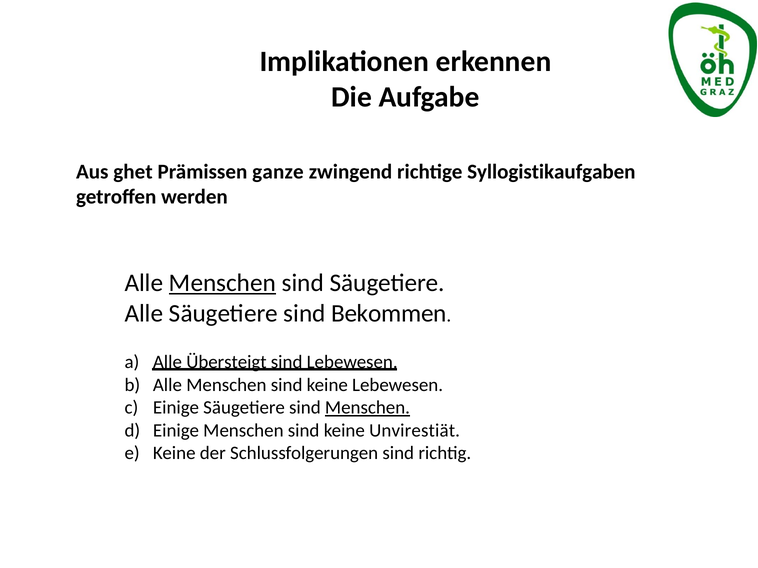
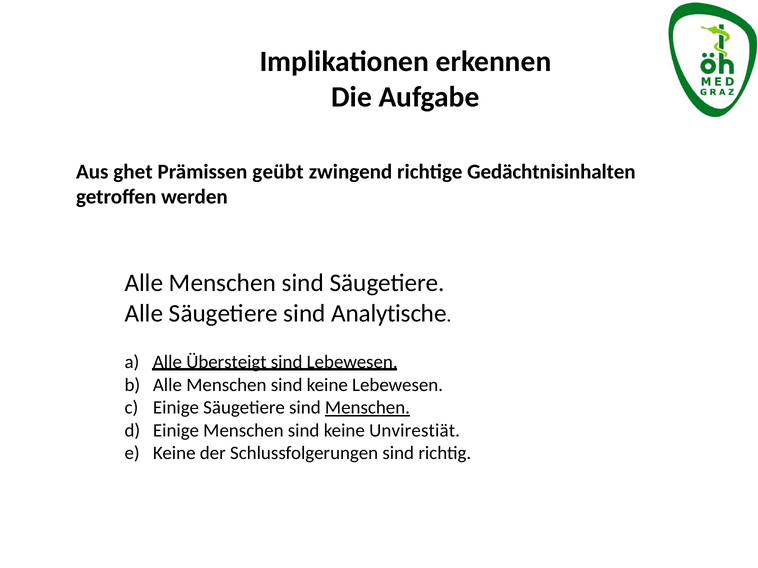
ganze: ganze -> geübt
Syllogistikaufgaben: Syllogistikaufgaben -> Gedächtnisinhalten
Menschen at (222, 283) underline: present -> none
Bekommen: Bekommen -> Analytische
